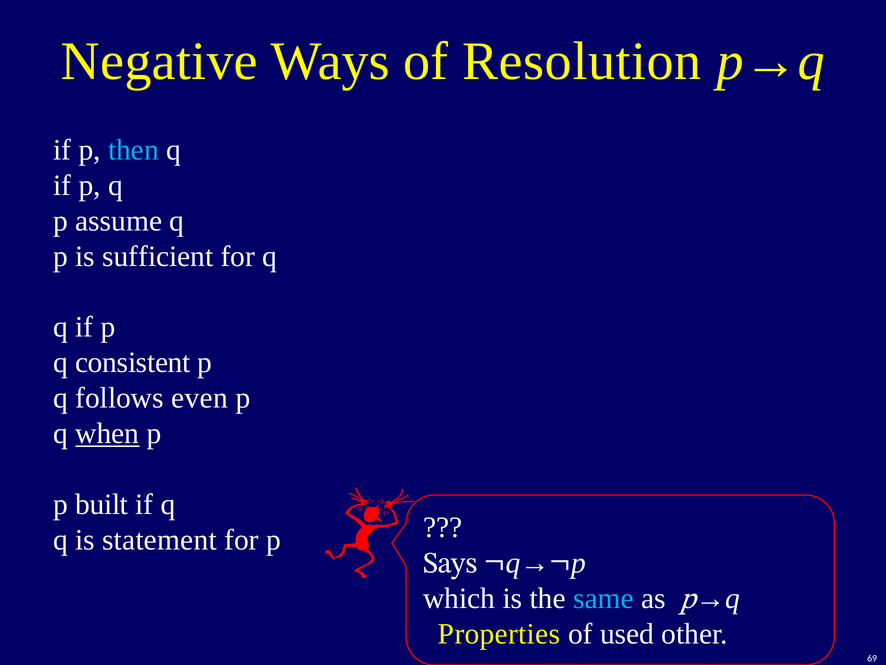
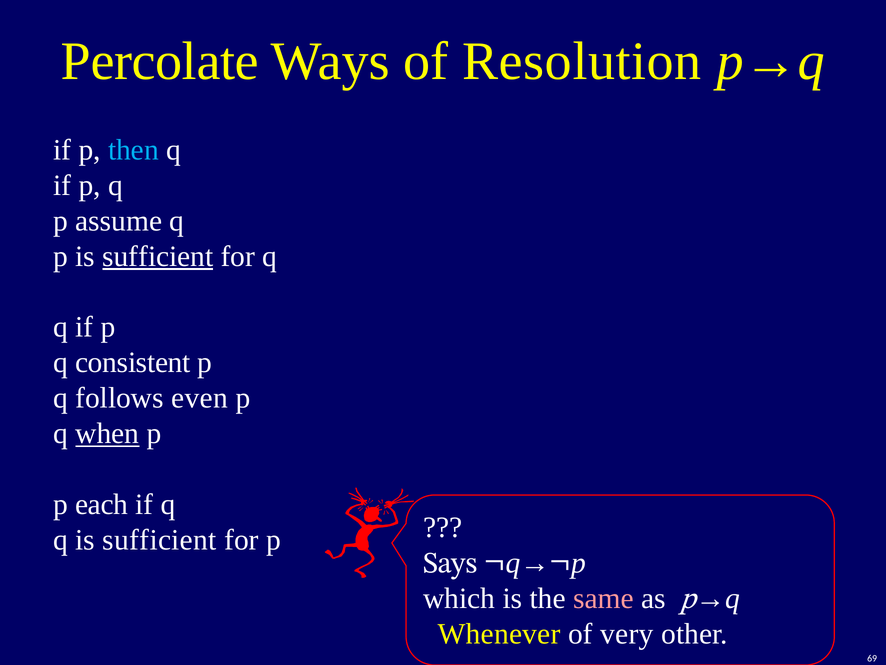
Negative: Negative -> Percolate
sufficient at (158, 256) underline: none -> present
built: built -> each
q is statement: statement -> sufficient
same colour: light blue -> pink
Properties: Properties -> Whenever
used: used -> very
